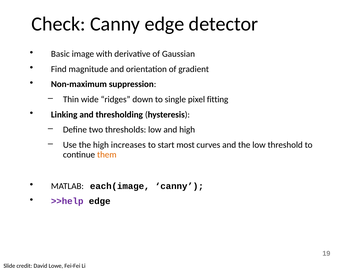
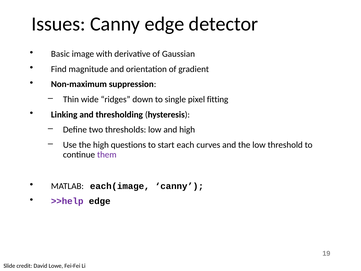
Check: Check -> Issues
increases: increases -> questions
most: most -> each
them colour: orange -> purple
